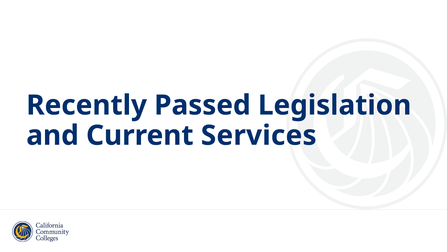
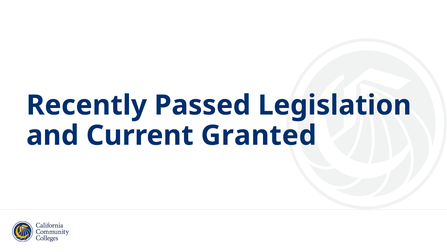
Services: Services -> Granted
